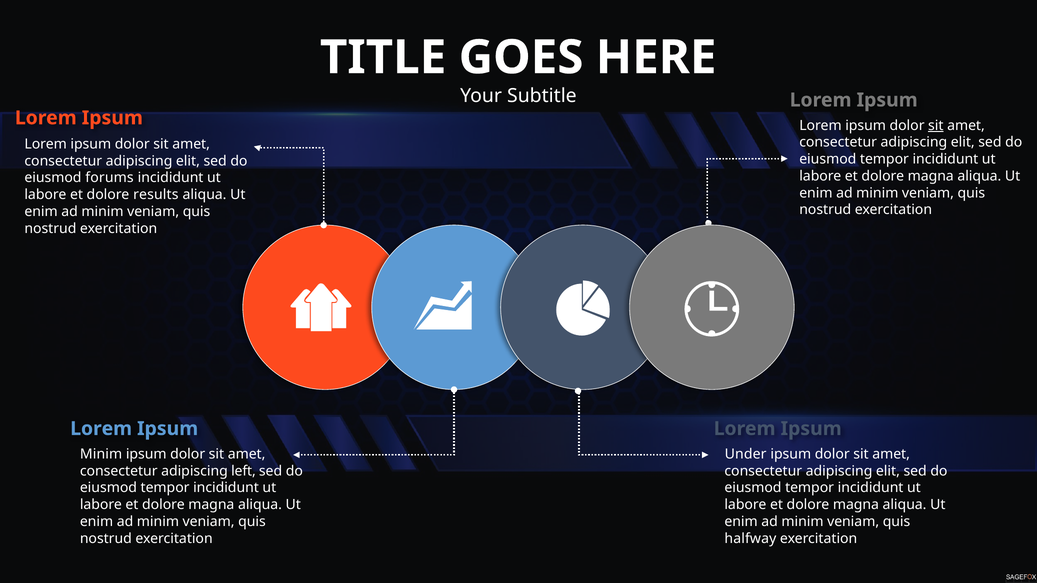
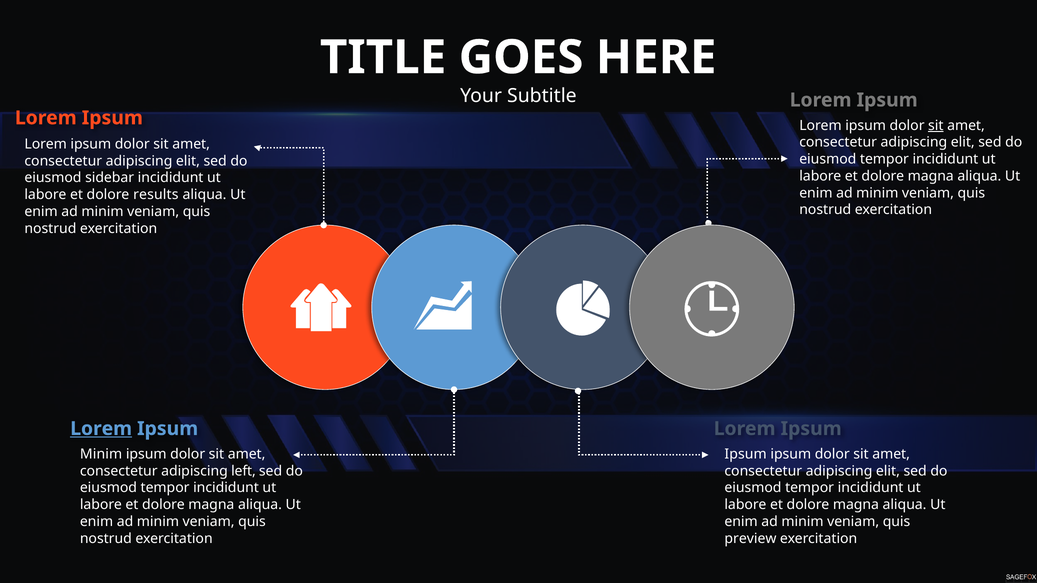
forums: forums -> sidebar
Lorem at (101, 429) underline: none -> present
Under at (746, 454): Under -> Ipsum
halfway: halfway -> preview
